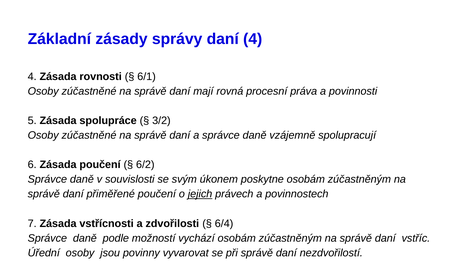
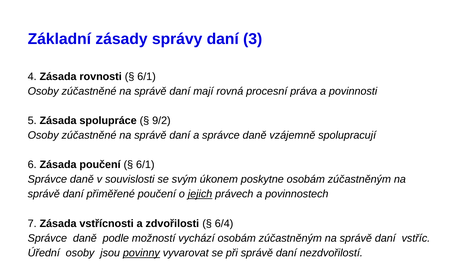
daní 4: 4 -> 3
3/2: 3/2 -> 9/2
6/2 at (145, 165): 6/2 -> 6/1
povinny underline: none -> present
